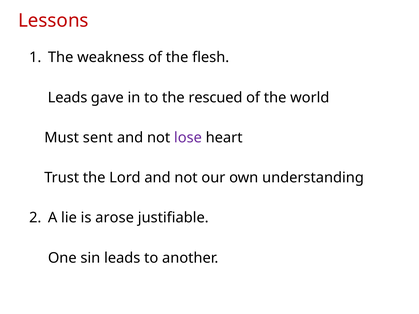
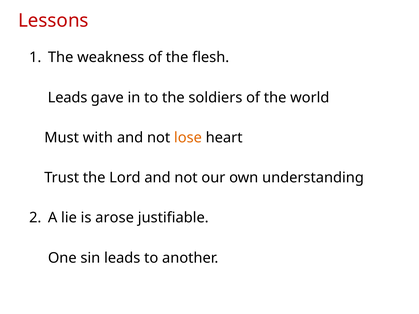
rescued: rescued -> soldiers
sent: sent -> with
lose colour: purple -> orange
